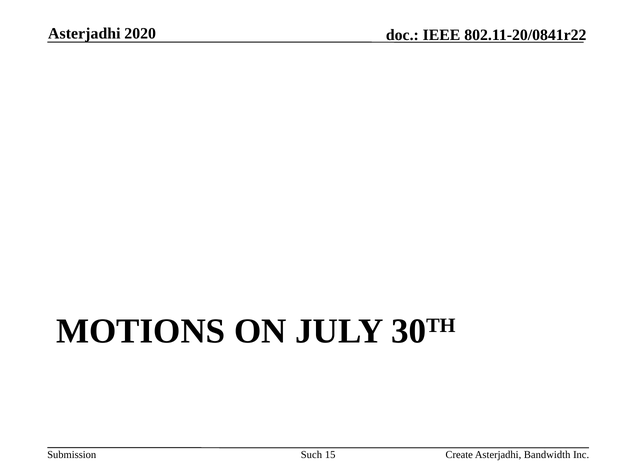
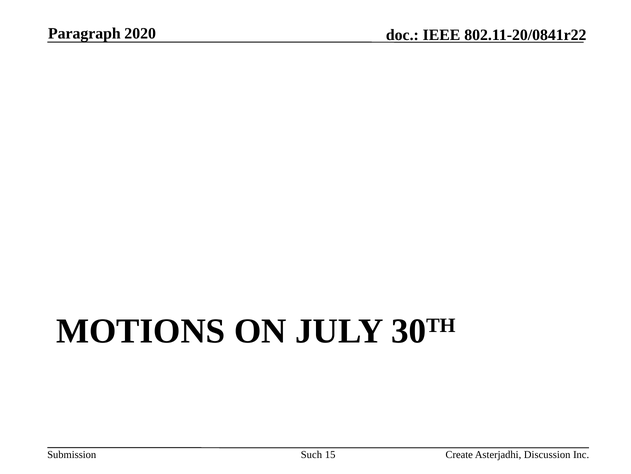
Asterjadhi at (84, 33): Asterjadhi -> Paragraph
Bandwidth: Bandwidth -> Discussion
